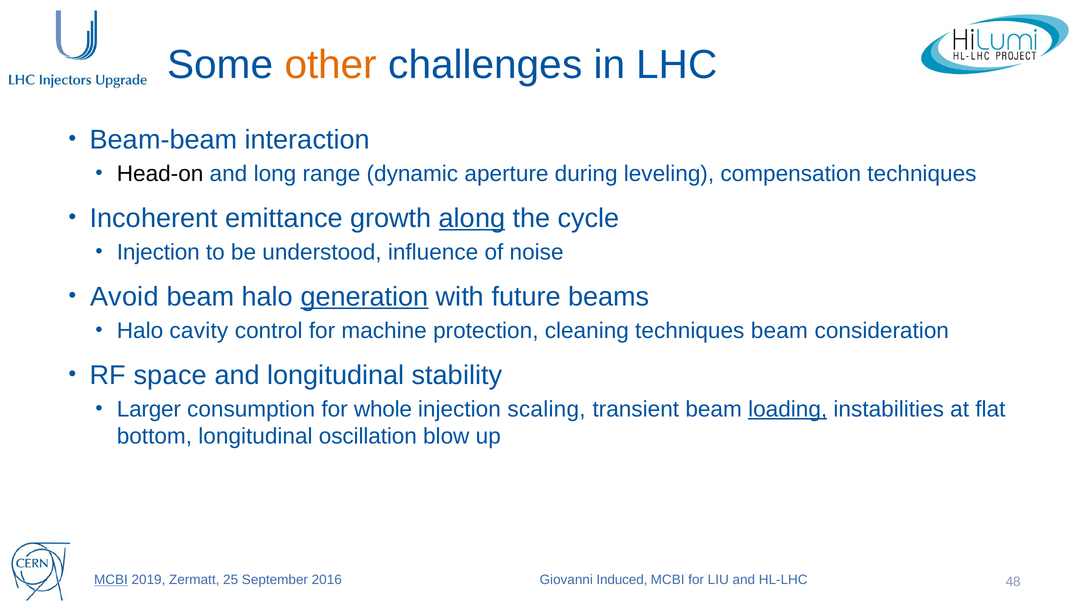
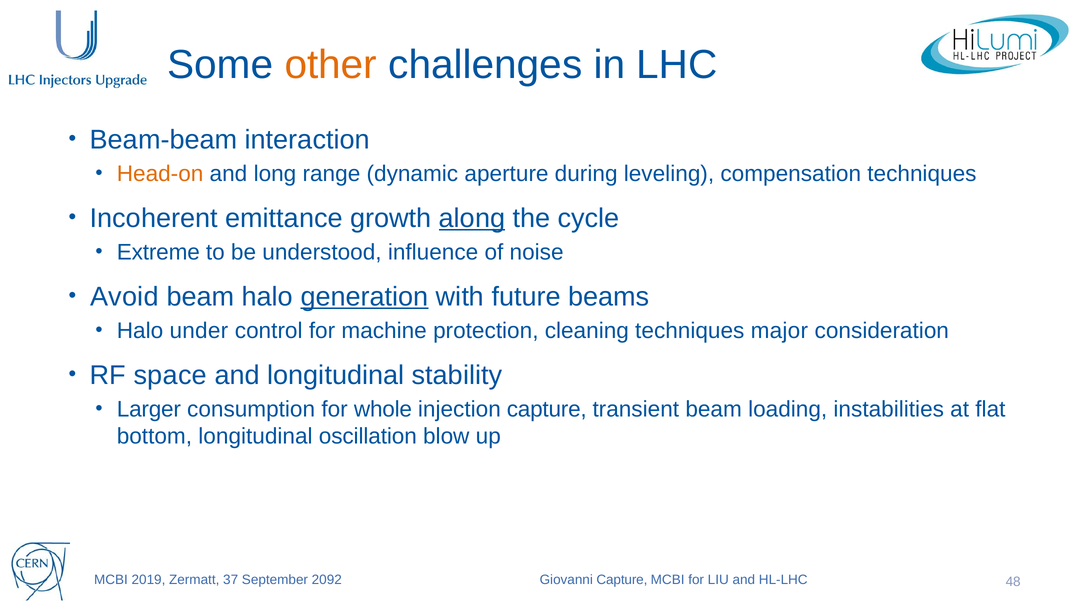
Head-on colour: black -> orange
Injection at (158, 252): Injection -> Extreme
cavity: cavity -> under
techniques beam: beam -> major
injection scaling: scaling -> capture
loading underline: present -> none
MCBI at (111, 580) underline: present -> none
25: 25 -> 37
2016: 2016 -> 2092
Giovanni Induced: Induced -> Capture
